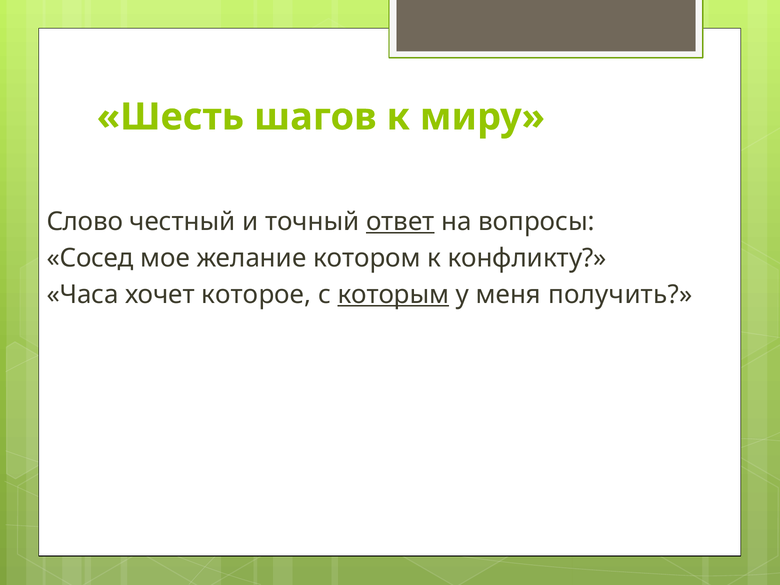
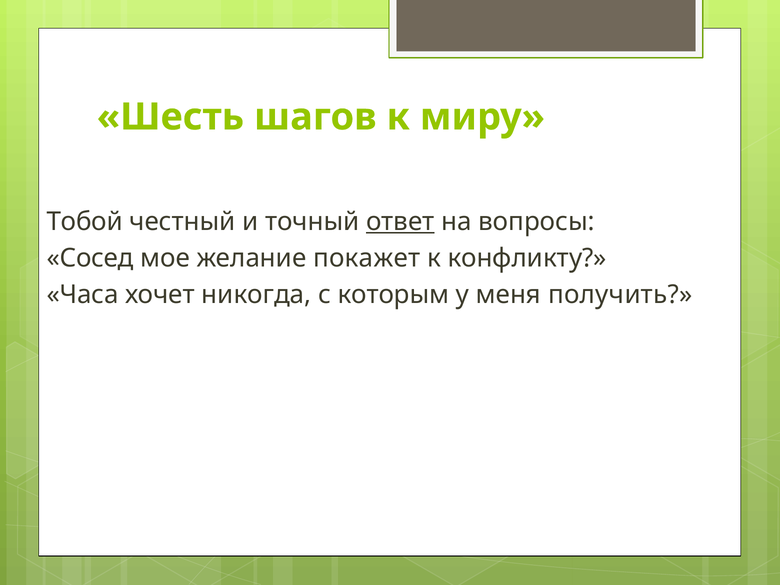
Слово: Слово -> Тобой
котором: котором -> покажет
которое: которое -> никогда
которым underline: present -> none
